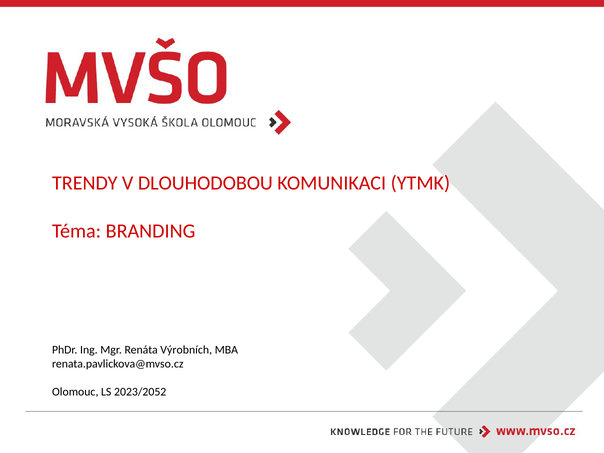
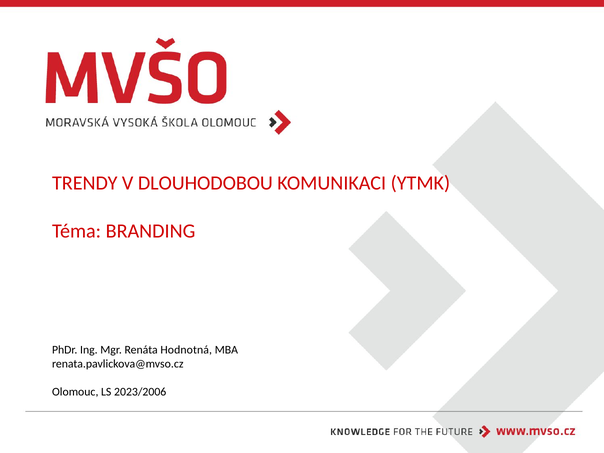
Výrobních: Výrobních -> Hodnotná
2023/2052: 2023/2052 -> 2023/2006
